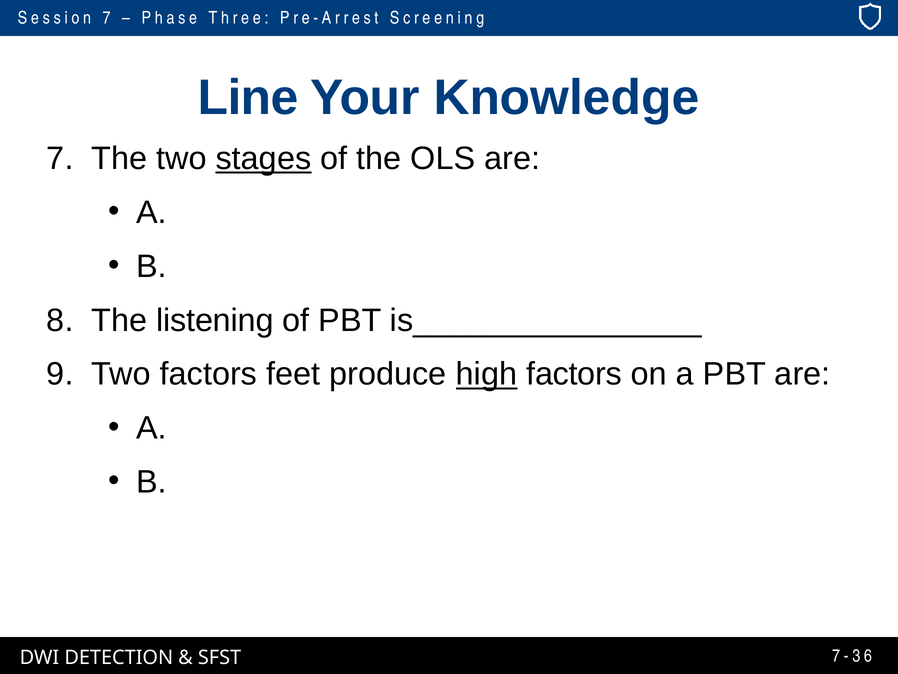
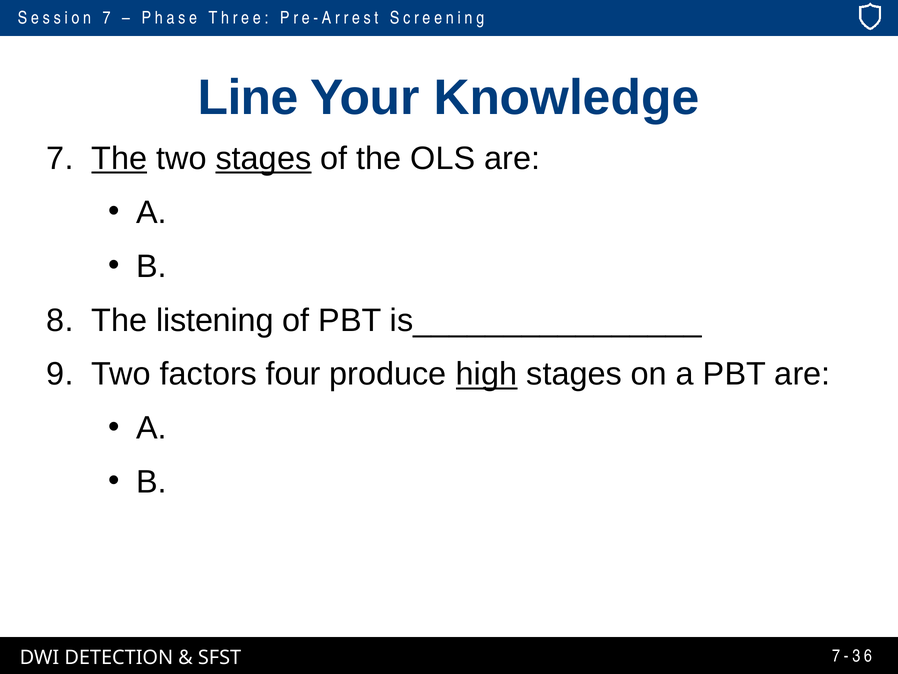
The at (119, 159) underline: none -> present
feet: feet -> four
high factors: factors -> stages
